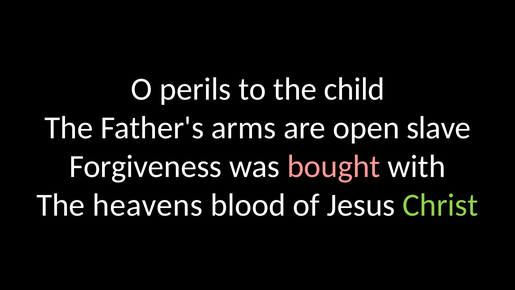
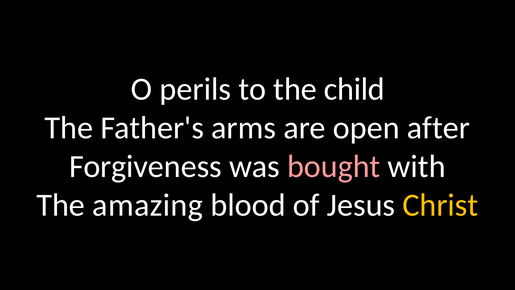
slave: slave -> after
heavens: heavens -> amazing
Christ colour: light green -> yellow
